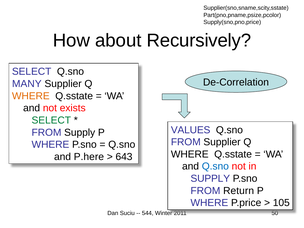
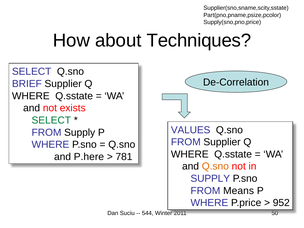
Recursively: Recursively -> Techniques
MANY: MANY -> BRIEF
WHERE at (31, 96) colour: orange -> black
643: 643 -> 781
Q.sno at (215, 166) colour: blue -> orange
Return: Return -> Means
105: 105 -> 952
